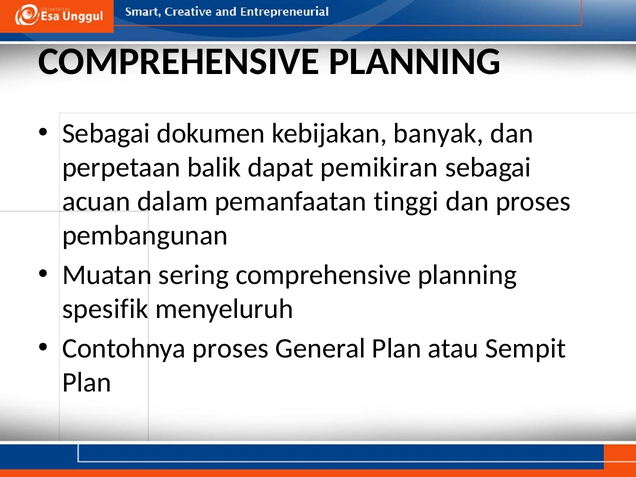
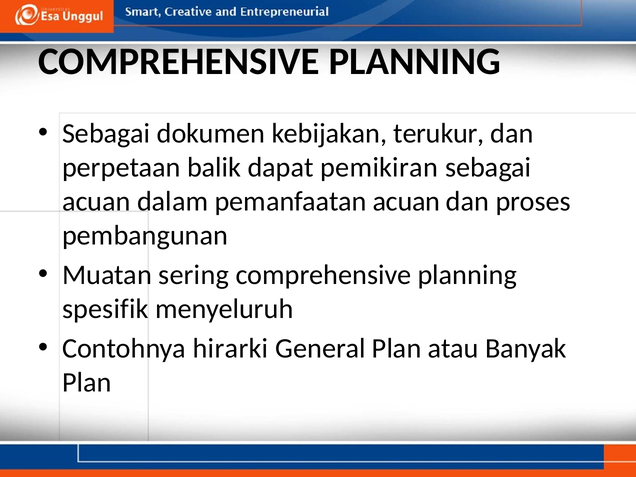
banyak: banyak -> terukur
pemanfaatan tinggi: tinggi -> acuan
Contohnya proses: proses -> hirarki
Sempit: Sempit -> Banyak
